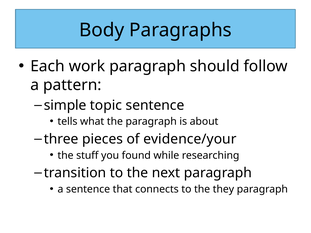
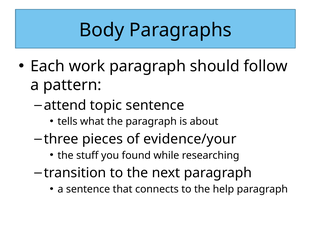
simple: simple -> attend
they: they -> help
